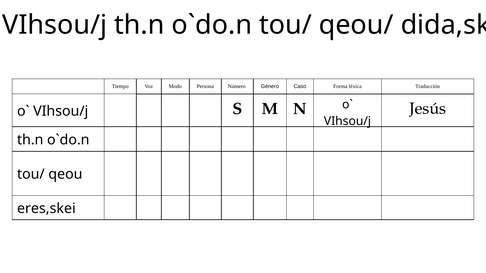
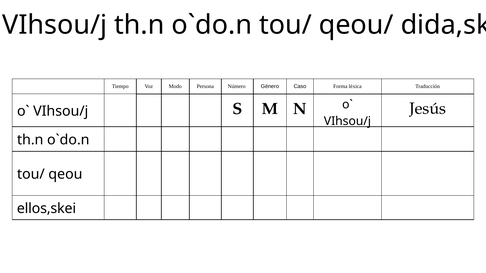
eres,skei: eres,skei -> ellos,skei
